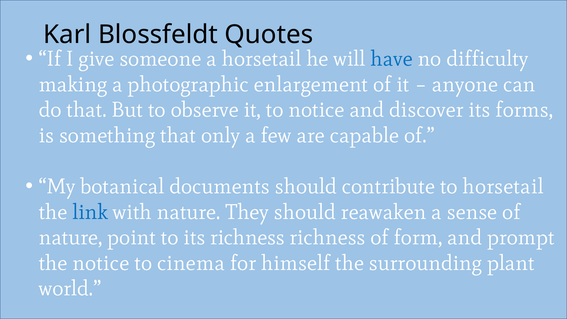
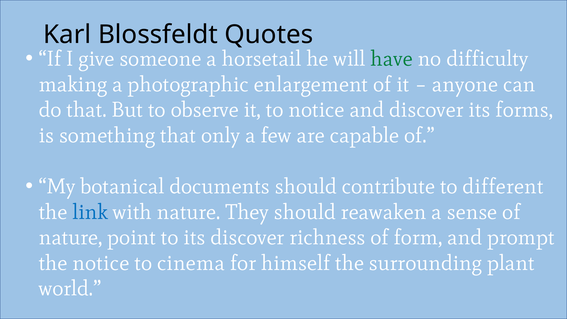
have colour: blue -> green
to horsetail: horsetail -> different
its richness: richness -> discover
